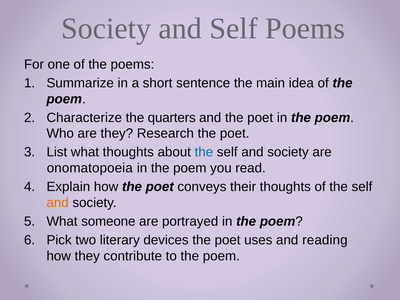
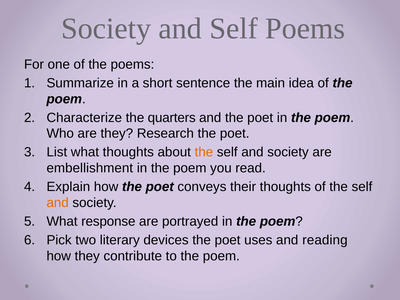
the at (204, 152) colour: blue -> orange
onomatopoeia: onomatopoeia -> embellishment
someone: someone -> response
